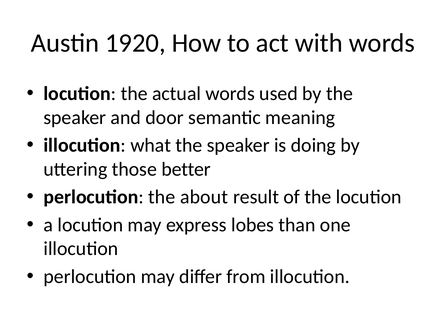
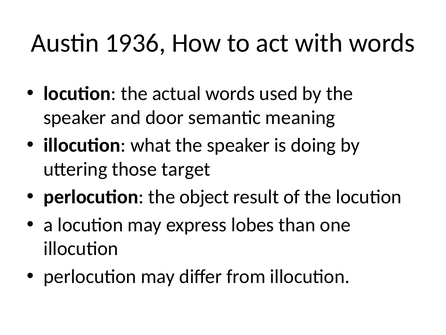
1920: 1920 -> 1936
better: better -> target
about: about -> object
